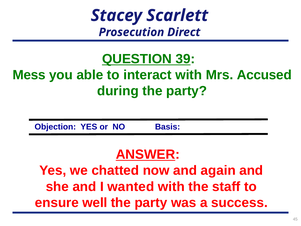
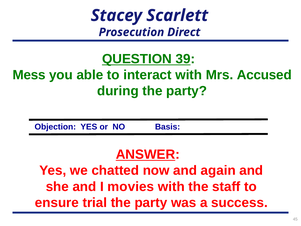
wanted: wanted -> movies
well: well -> trial
